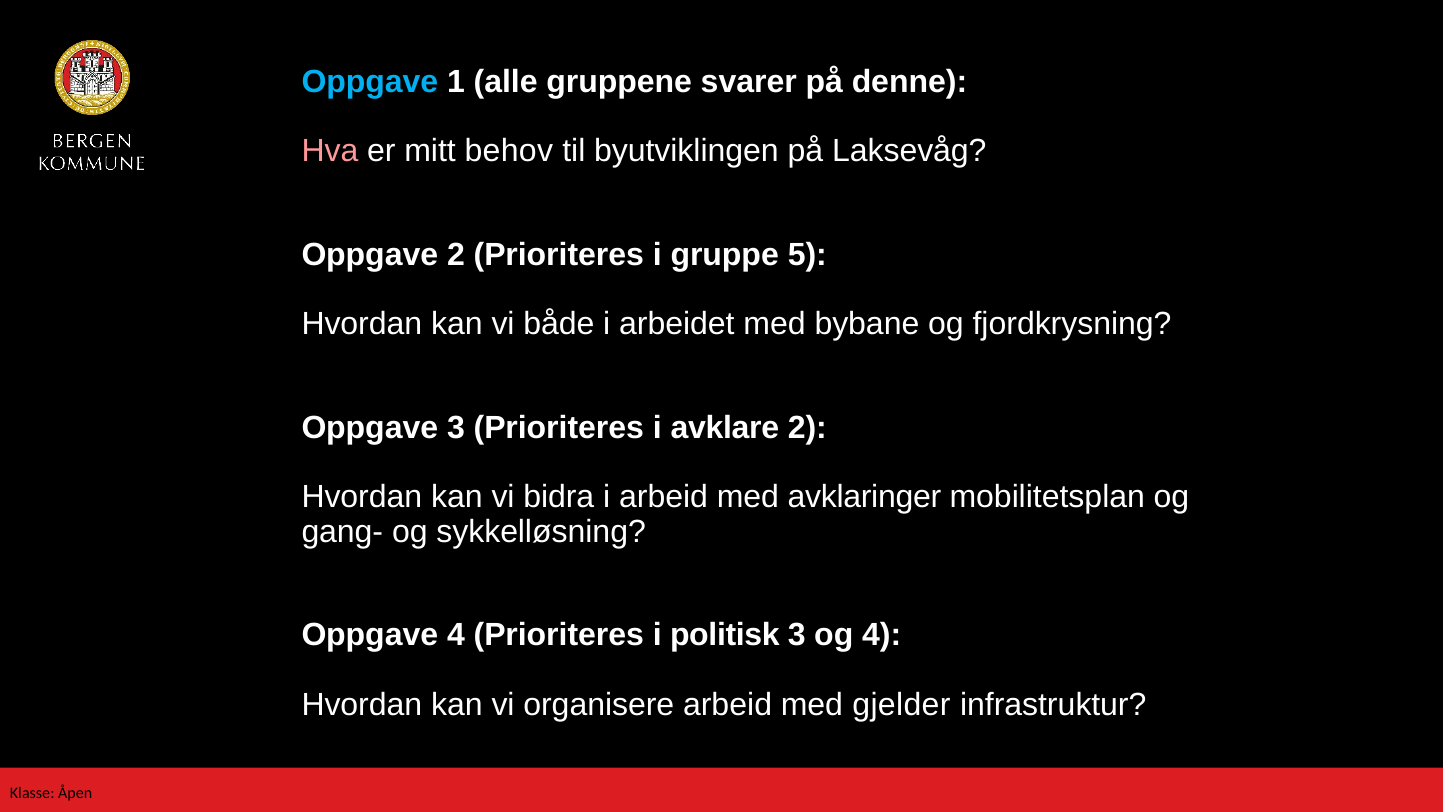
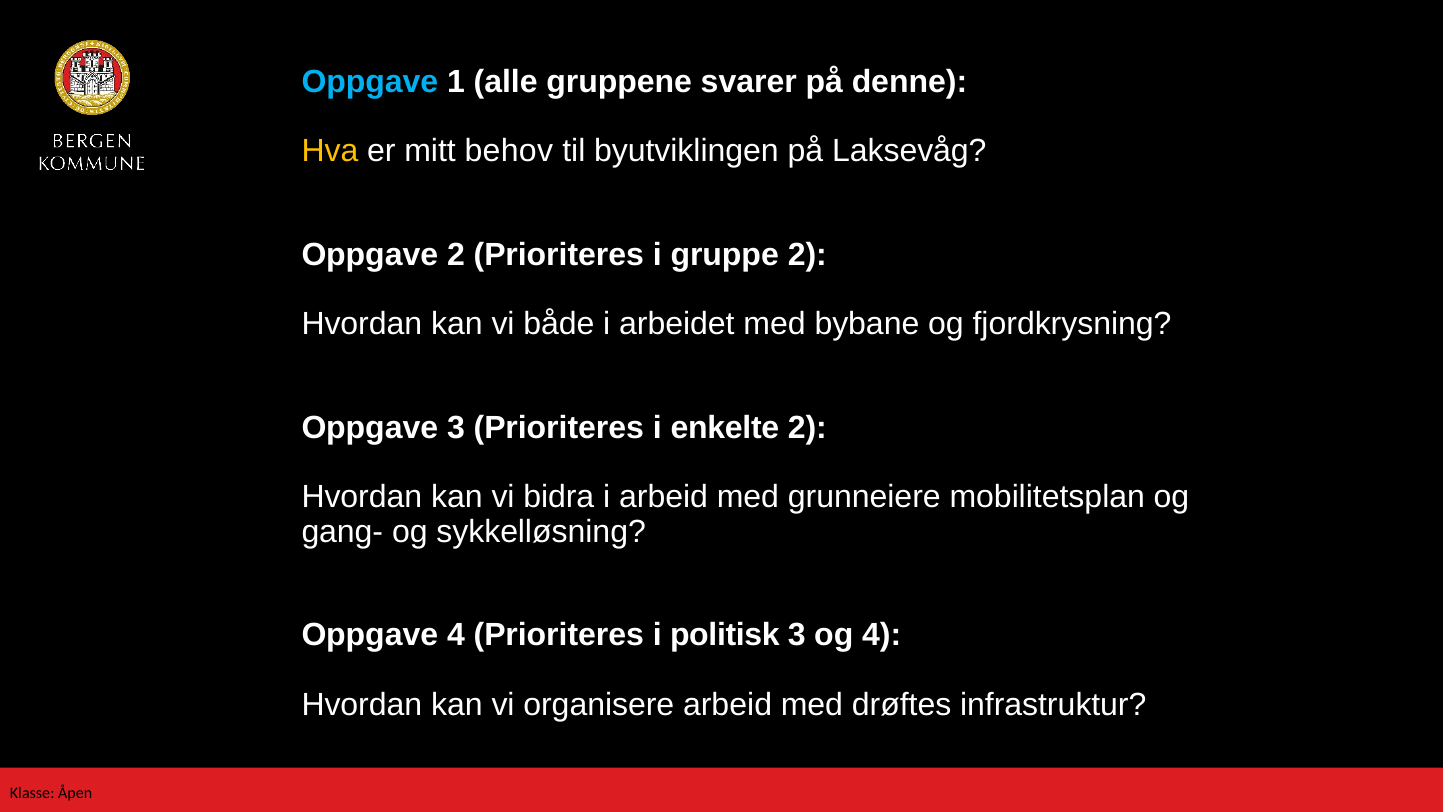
Hva colour: pink -> yellow
gruppe 5: 5 -> 2
avklare: avklare -> enkelte
avklaringer: avklaringer -> grunneiere
gjelder: gjelder -> drøftes
